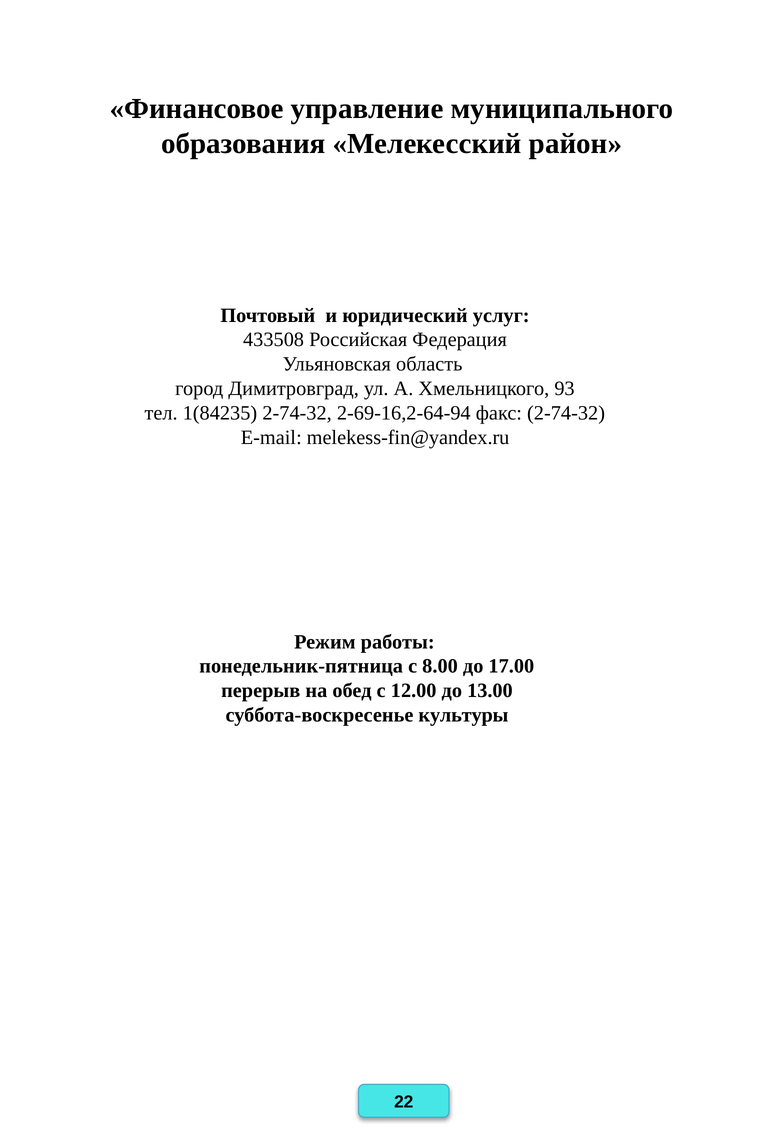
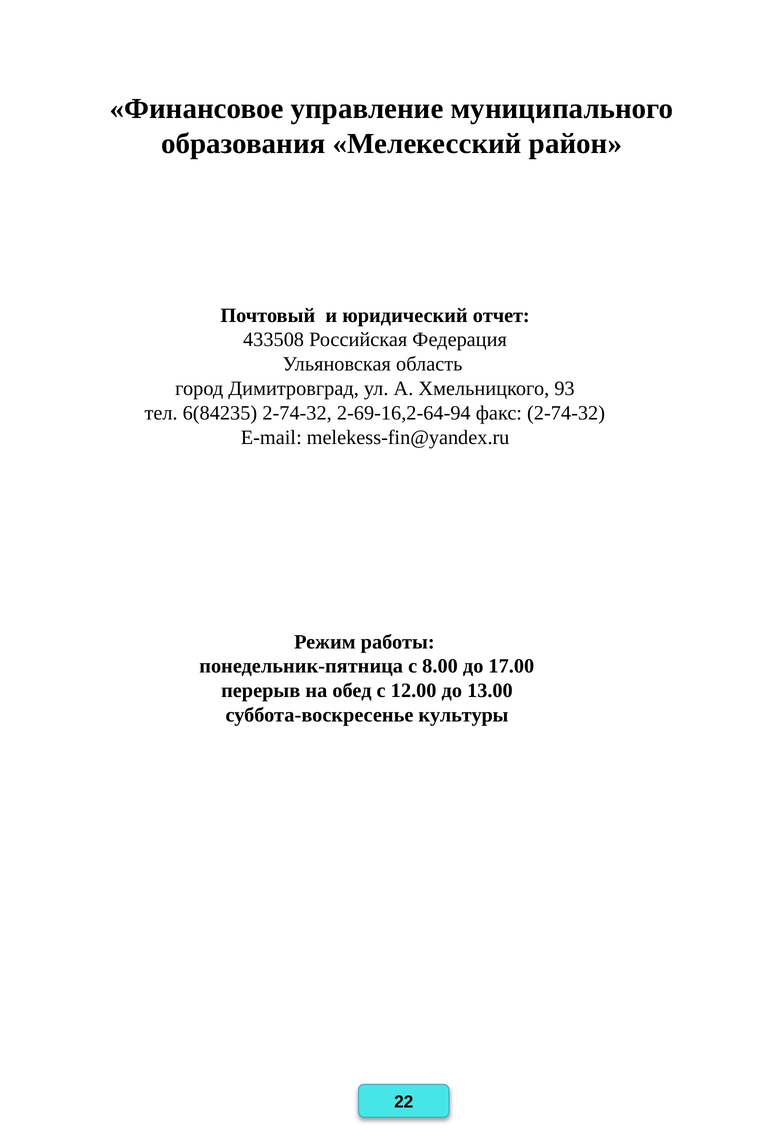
услуг: услуг -> отчет
1(84235: 1(84235 -> 6(84235
